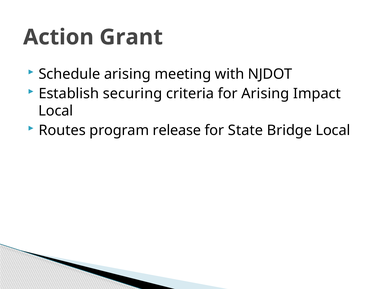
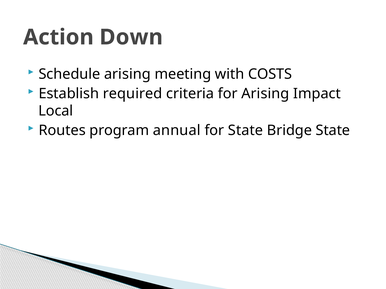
Grant: Grant -> Down
NJDOT: NJDOT -> COSTS
securing: securing -> required
release: release -> annual
Bridge Local: Local -> State
